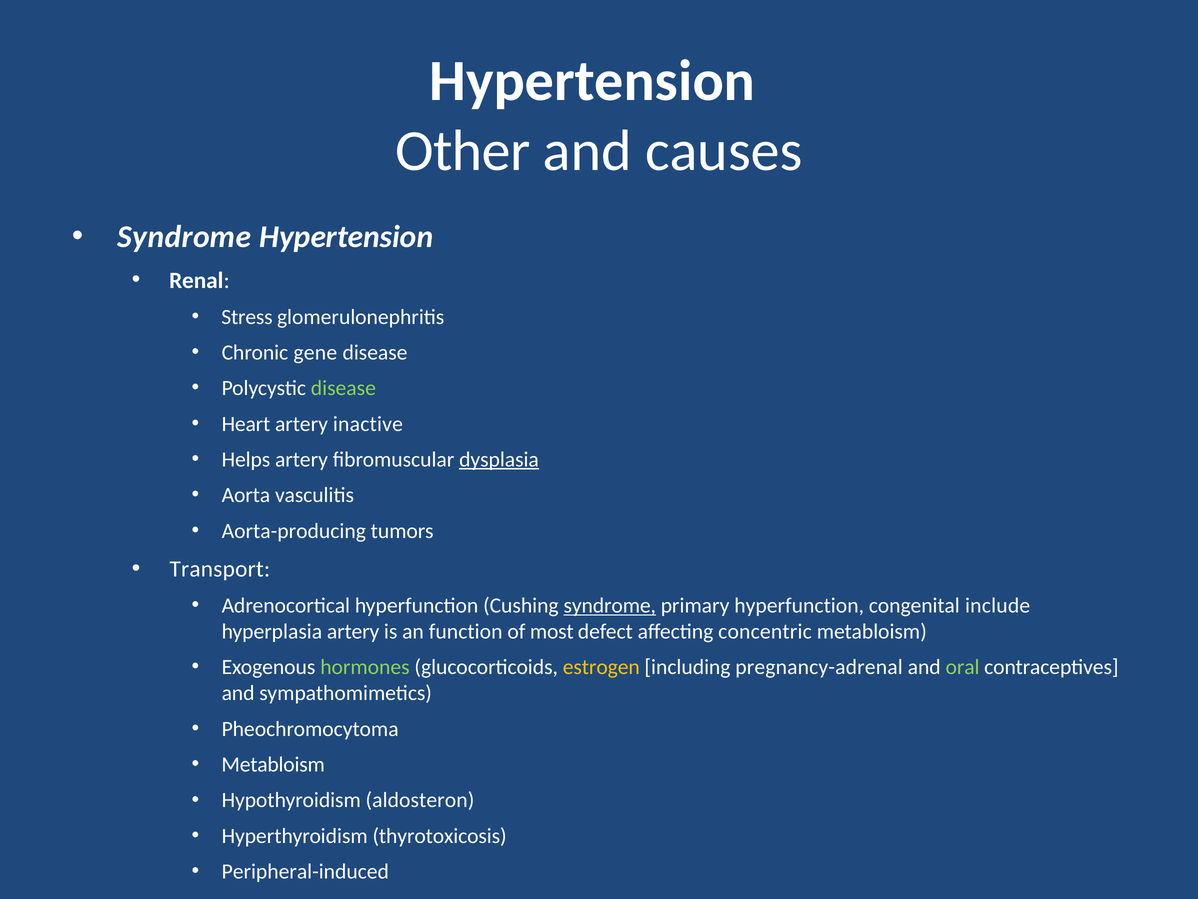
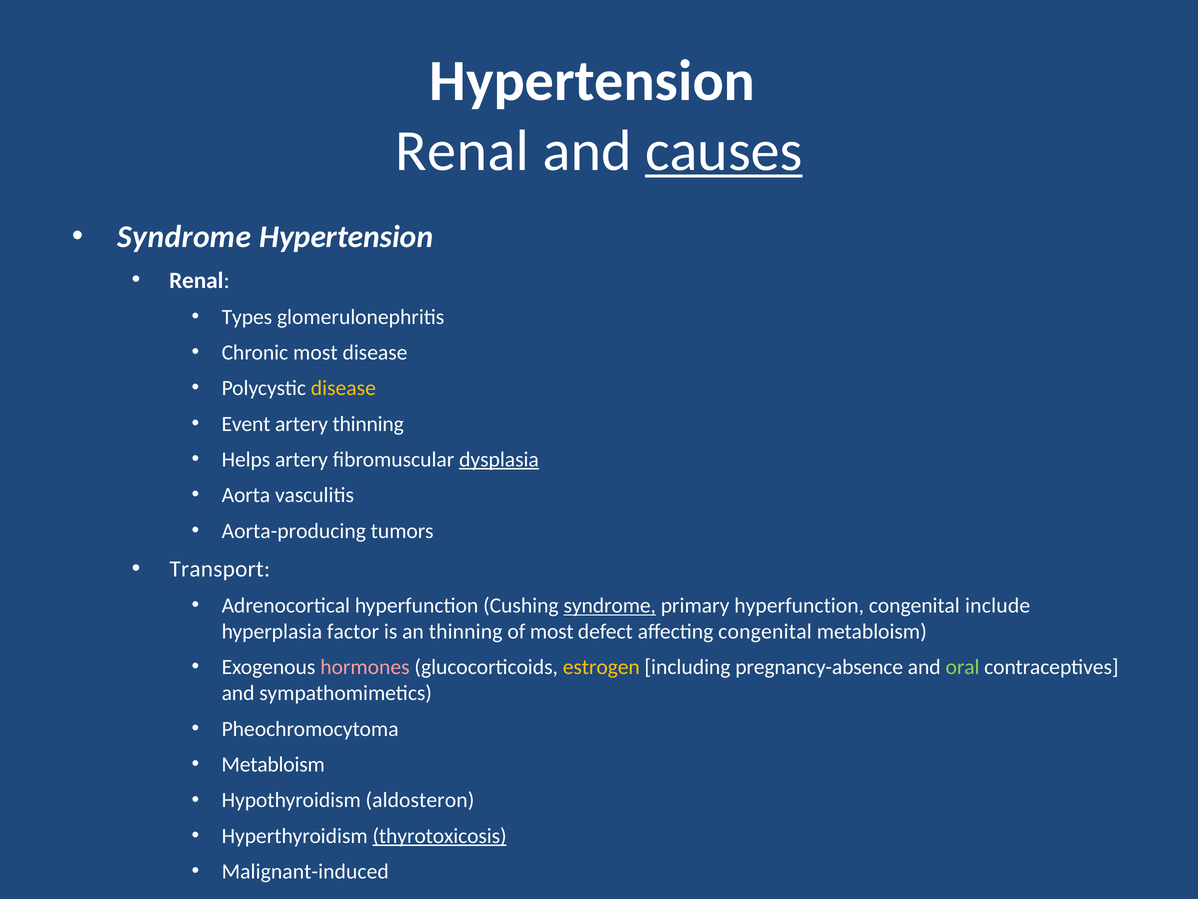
Other at (463, 151): Other -> Renal
causes underline: none -> present
Stress: Stress -> Types
Chronic gene: gene -> most
disease at (343, 388) colour: light green -> yellow
Heart: Heart -> Event
artery inactive: inactive -> thinning
hyperplasia artery: artery -> factor
an function: function -> thinning
affecting concentric: concentric -> congenital
hormones colour: light green -> pink
pregnancy-adrenal: pregnancy-adrenal -> pregnancy-absence
thyrotoxicosis underline: none -> present
Peripheral-induced: Peripheral-induced -> Malignant-induced
